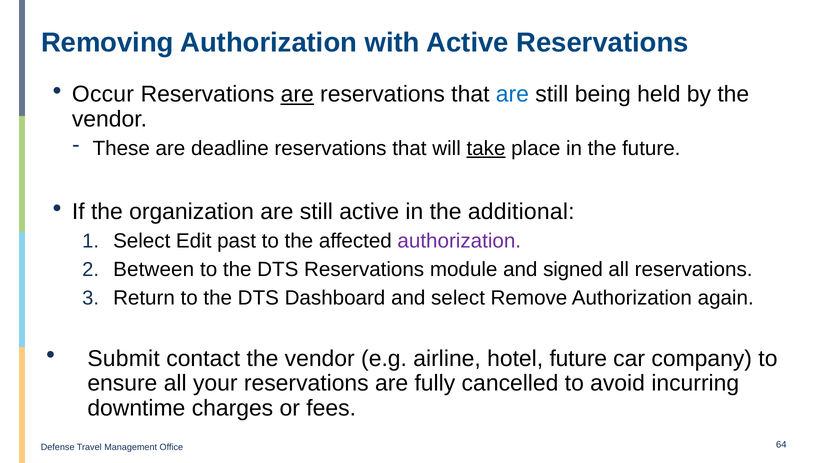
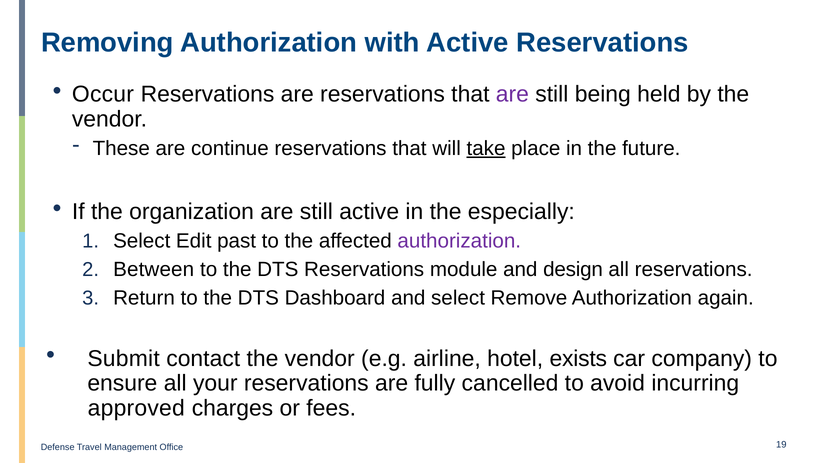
are at (297, 94) underline: present -> none
are at (512, 94) colour: blue -> purple
deadline: deadline -> continue
additional: additional -> especially
signed: signed -> design
hotel future: future -> exists
downtime: downtime -> approved
64: 64 -> 19
